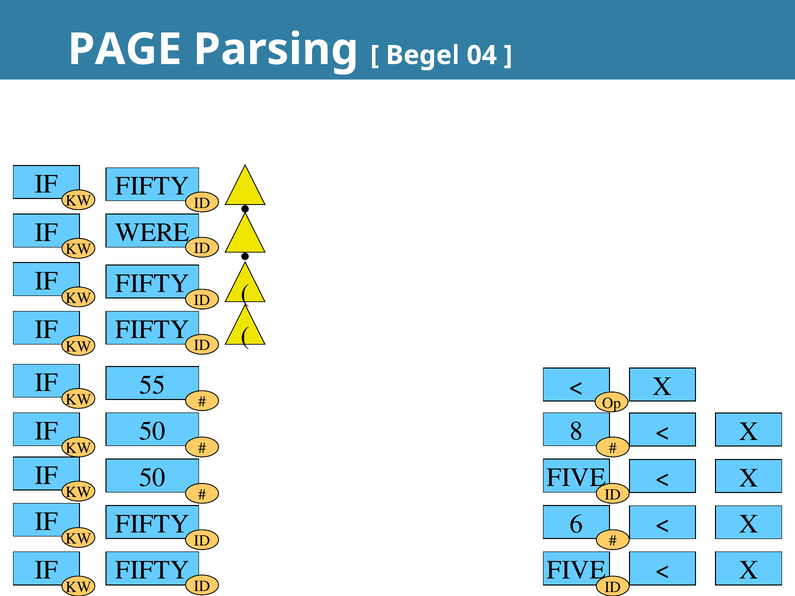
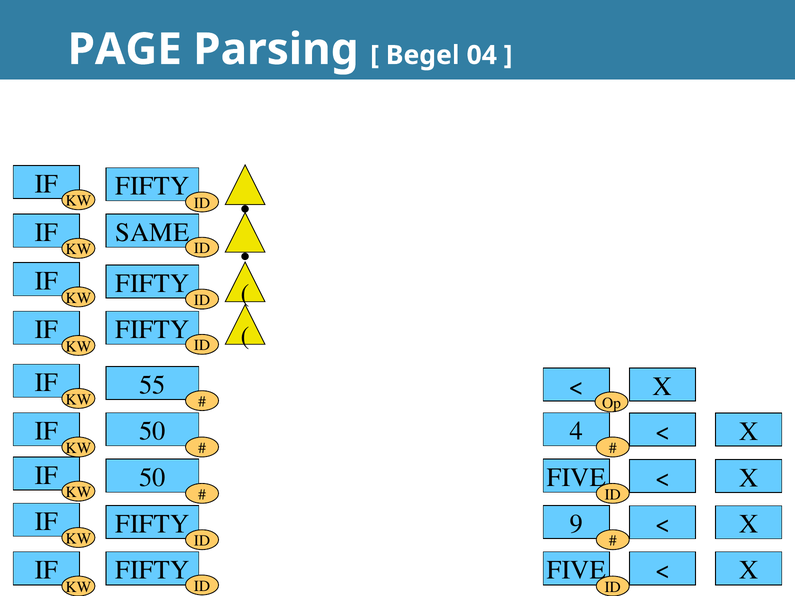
WERE: WERE -> SAME
8: 8 -> 4
6: 6 -> 9
